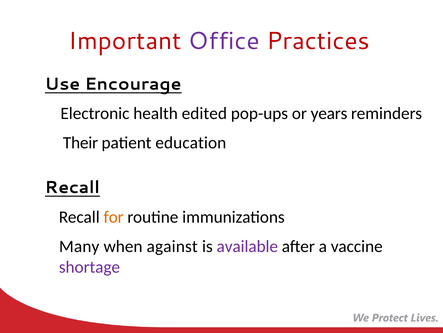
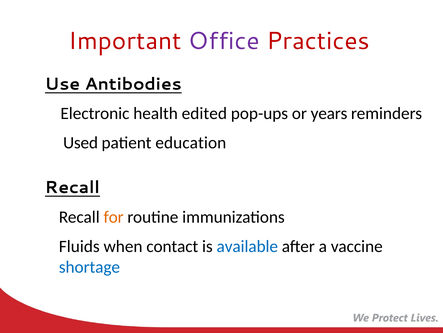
Encourage: Encourage -> Antibodies
Their: Their -> Used
Many: Many -> Fluids
against: against -> contact
available colour: purple -> blue
shortage colour: purple -> blue
